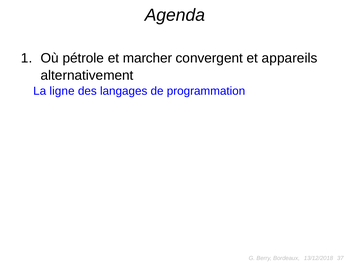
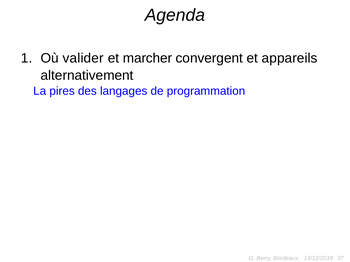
pétrole: pétrole -> valider
ligne: ligne -> pires
